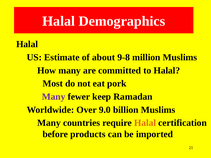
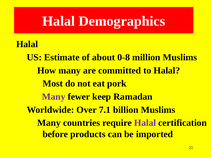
9-8: 9-8 -> 0-8
9.0: 9.0 -> 7.1
Halal at (145, 123) colour: orange -> purple
